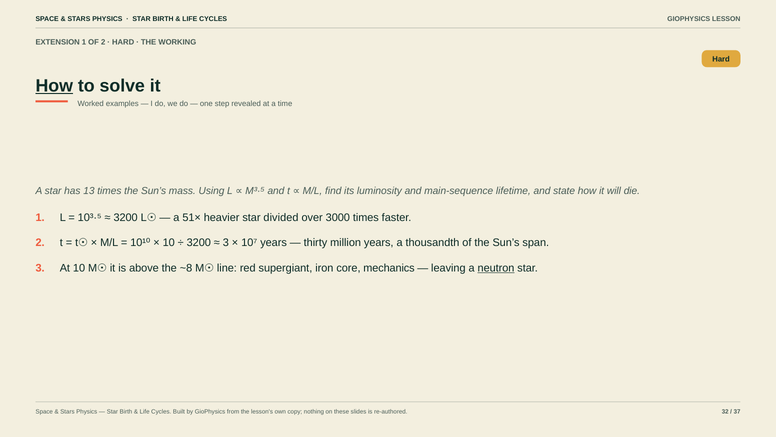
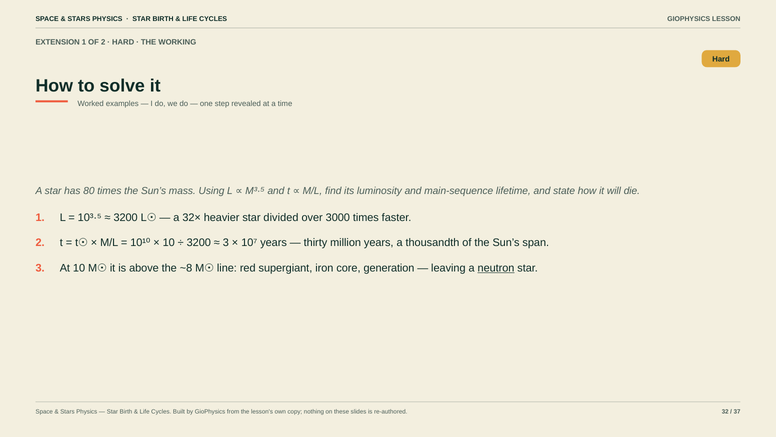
How at (54, 86) underline: present -> none
13: 13 -> 80
51×: 51× -> 32×
mechanics: mechanics -> generation
